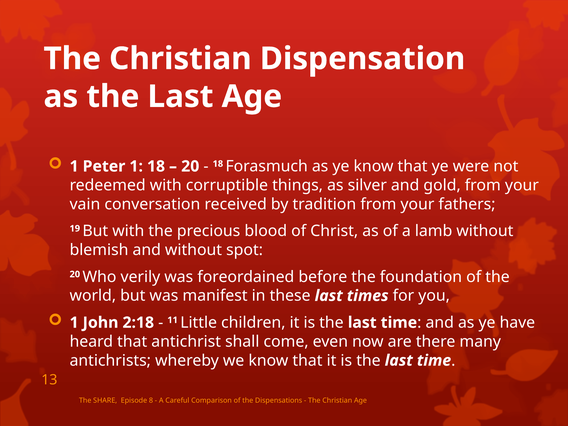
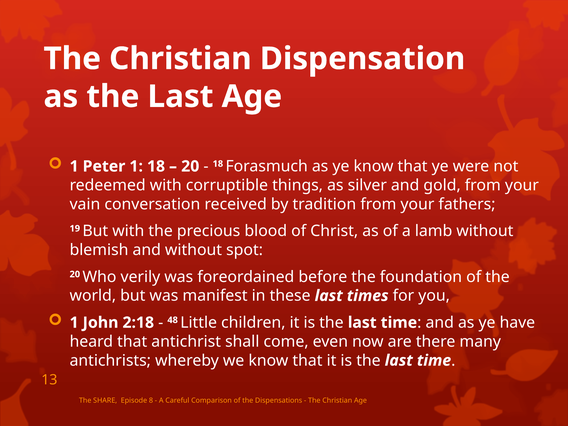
11: 11 -> 48
